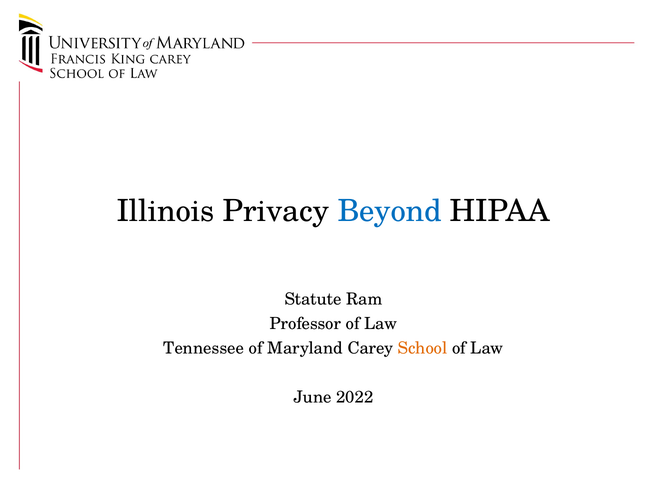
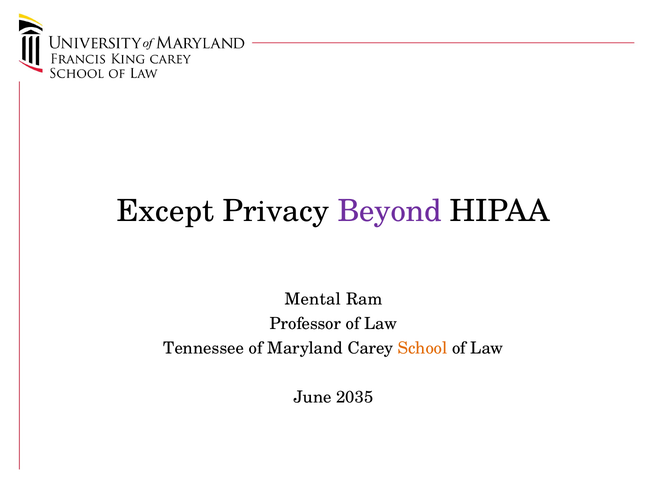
Illinois: Illinois -> Except
Beyond colour: blue -> purple
Statute: Statute -> Mental
2022: 2022 -> 2035
